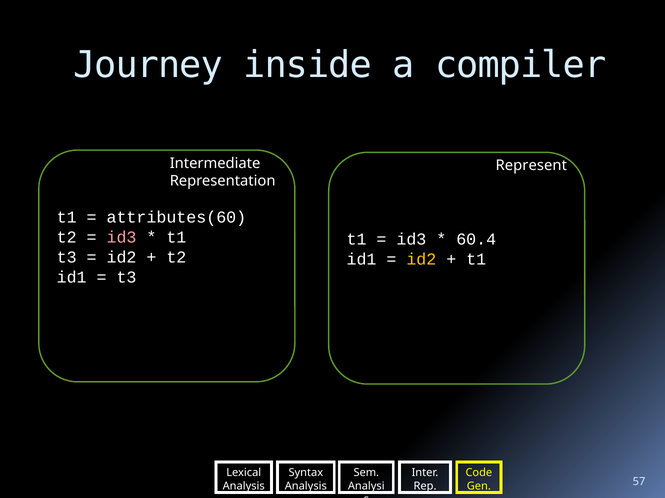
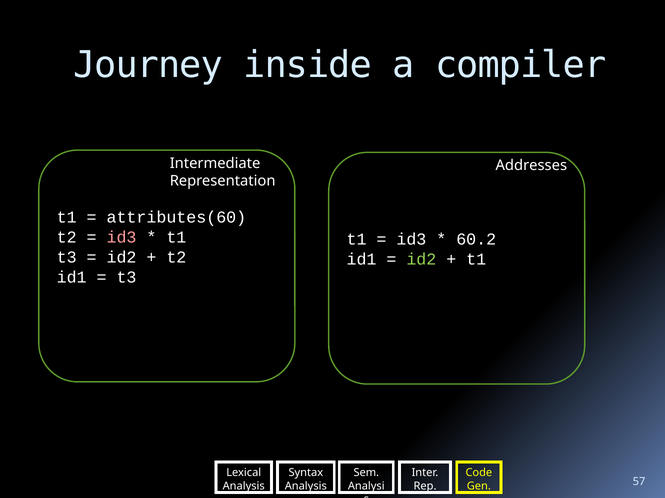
Represent: Represent -> Addresses
60.4: 60.4 -> 60.2
id2 at (421, 260) colour: yellow -> light green
